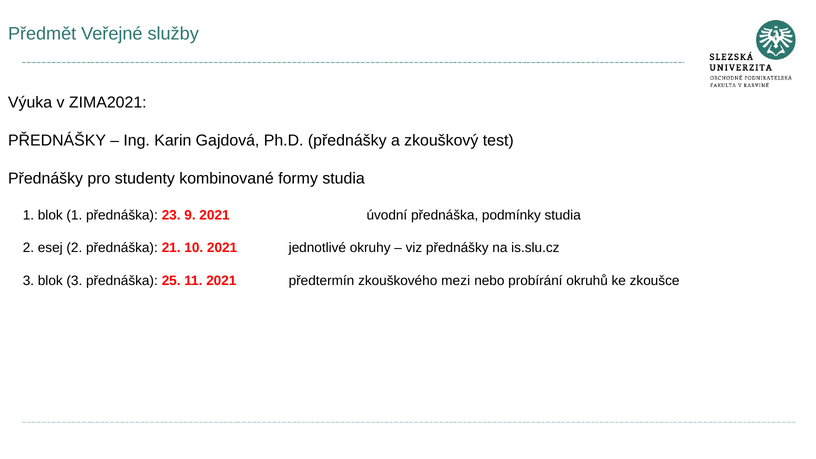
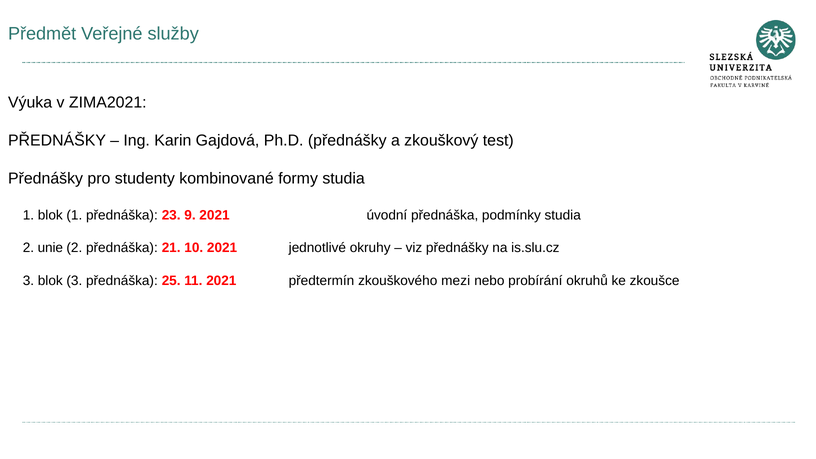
esej: esej -> unie
